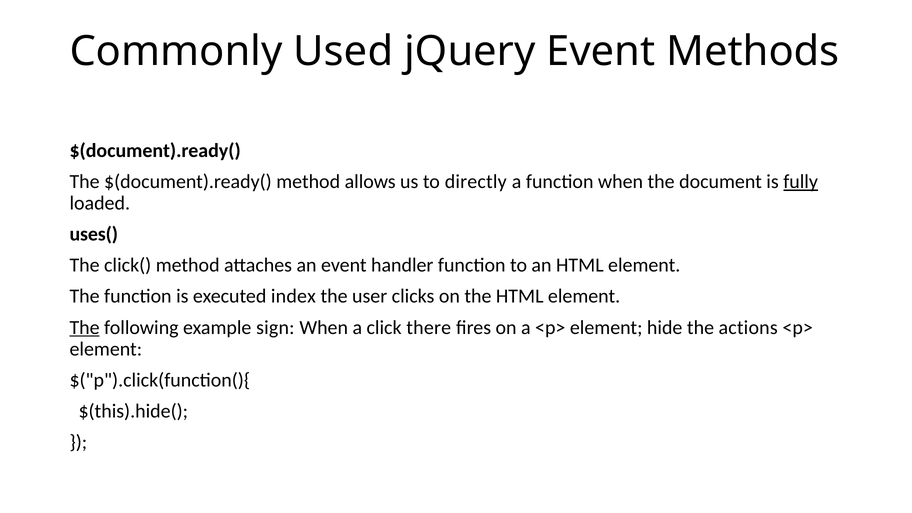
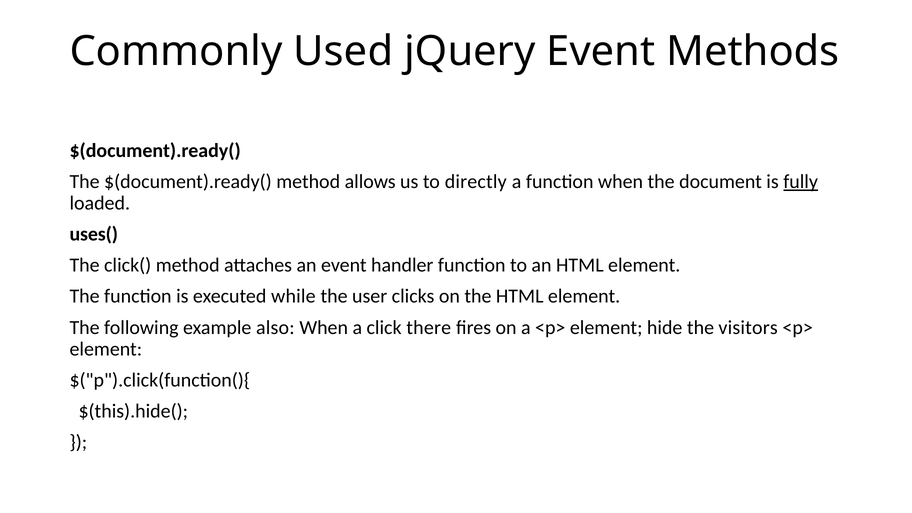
index: index -> while
The at (85, 327) underline: present -> none
sign: sign -> also
actions: actions -> visitors
